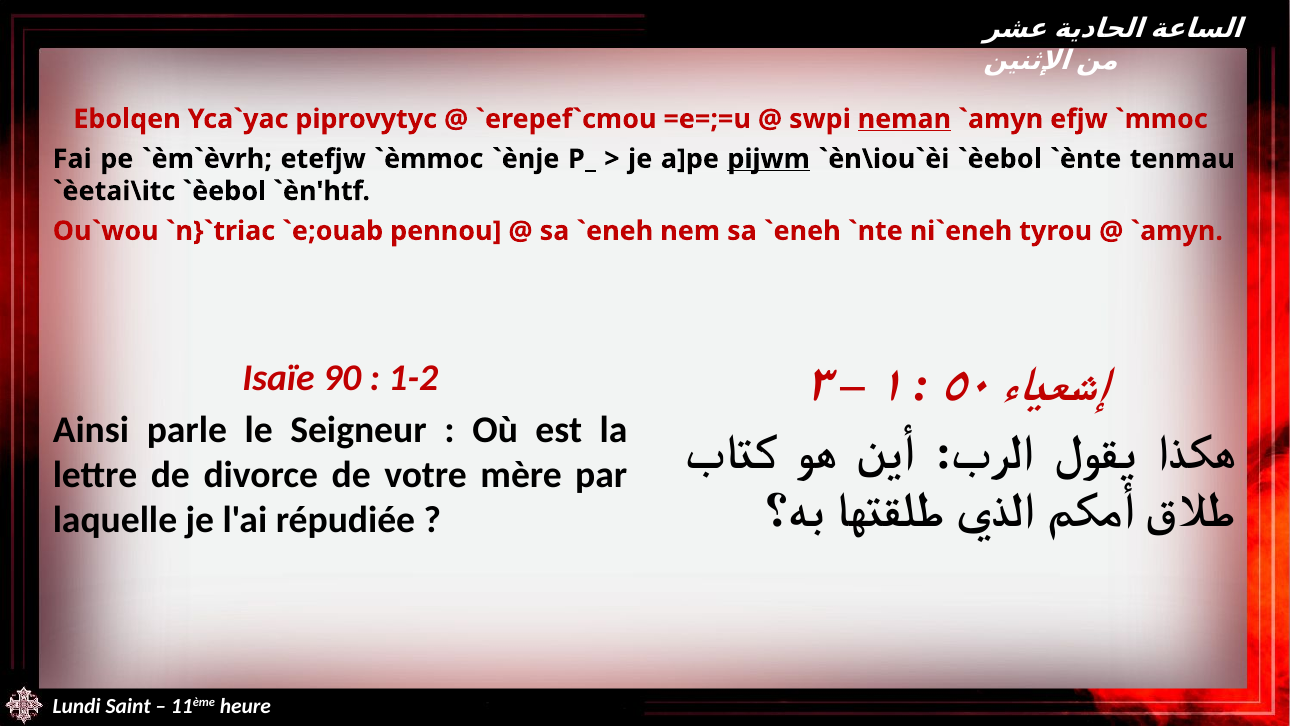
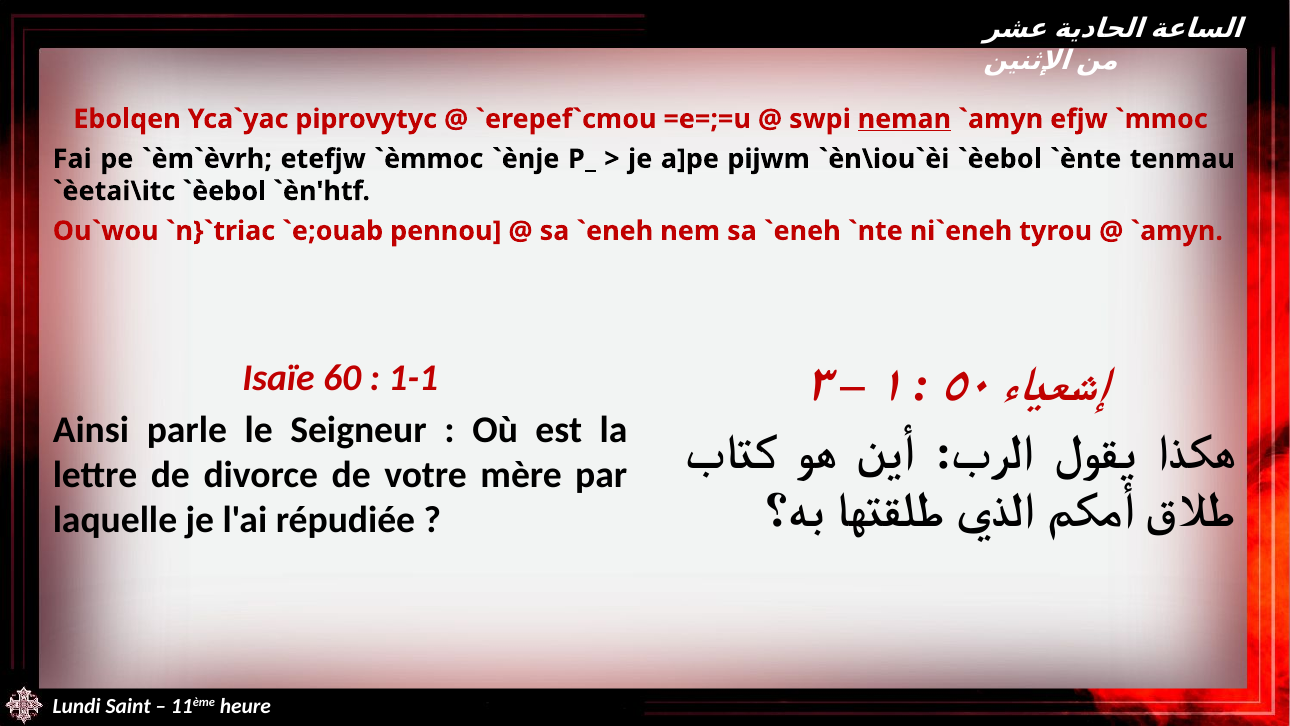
pijwm underline: present -> none
90: 90 -> 60
1-2: 1-2 -> 1-1
